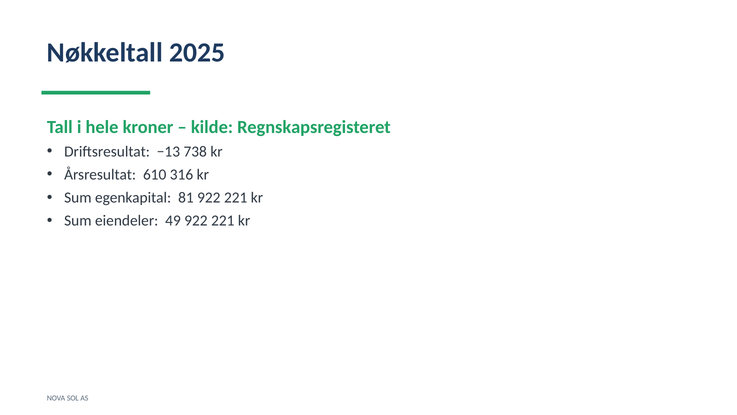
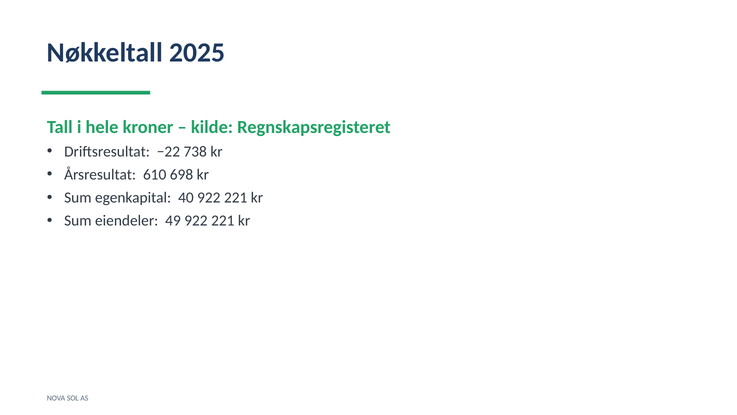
−13: −13 -> −22
316: 316 -> 698
81: 81 -> 40
